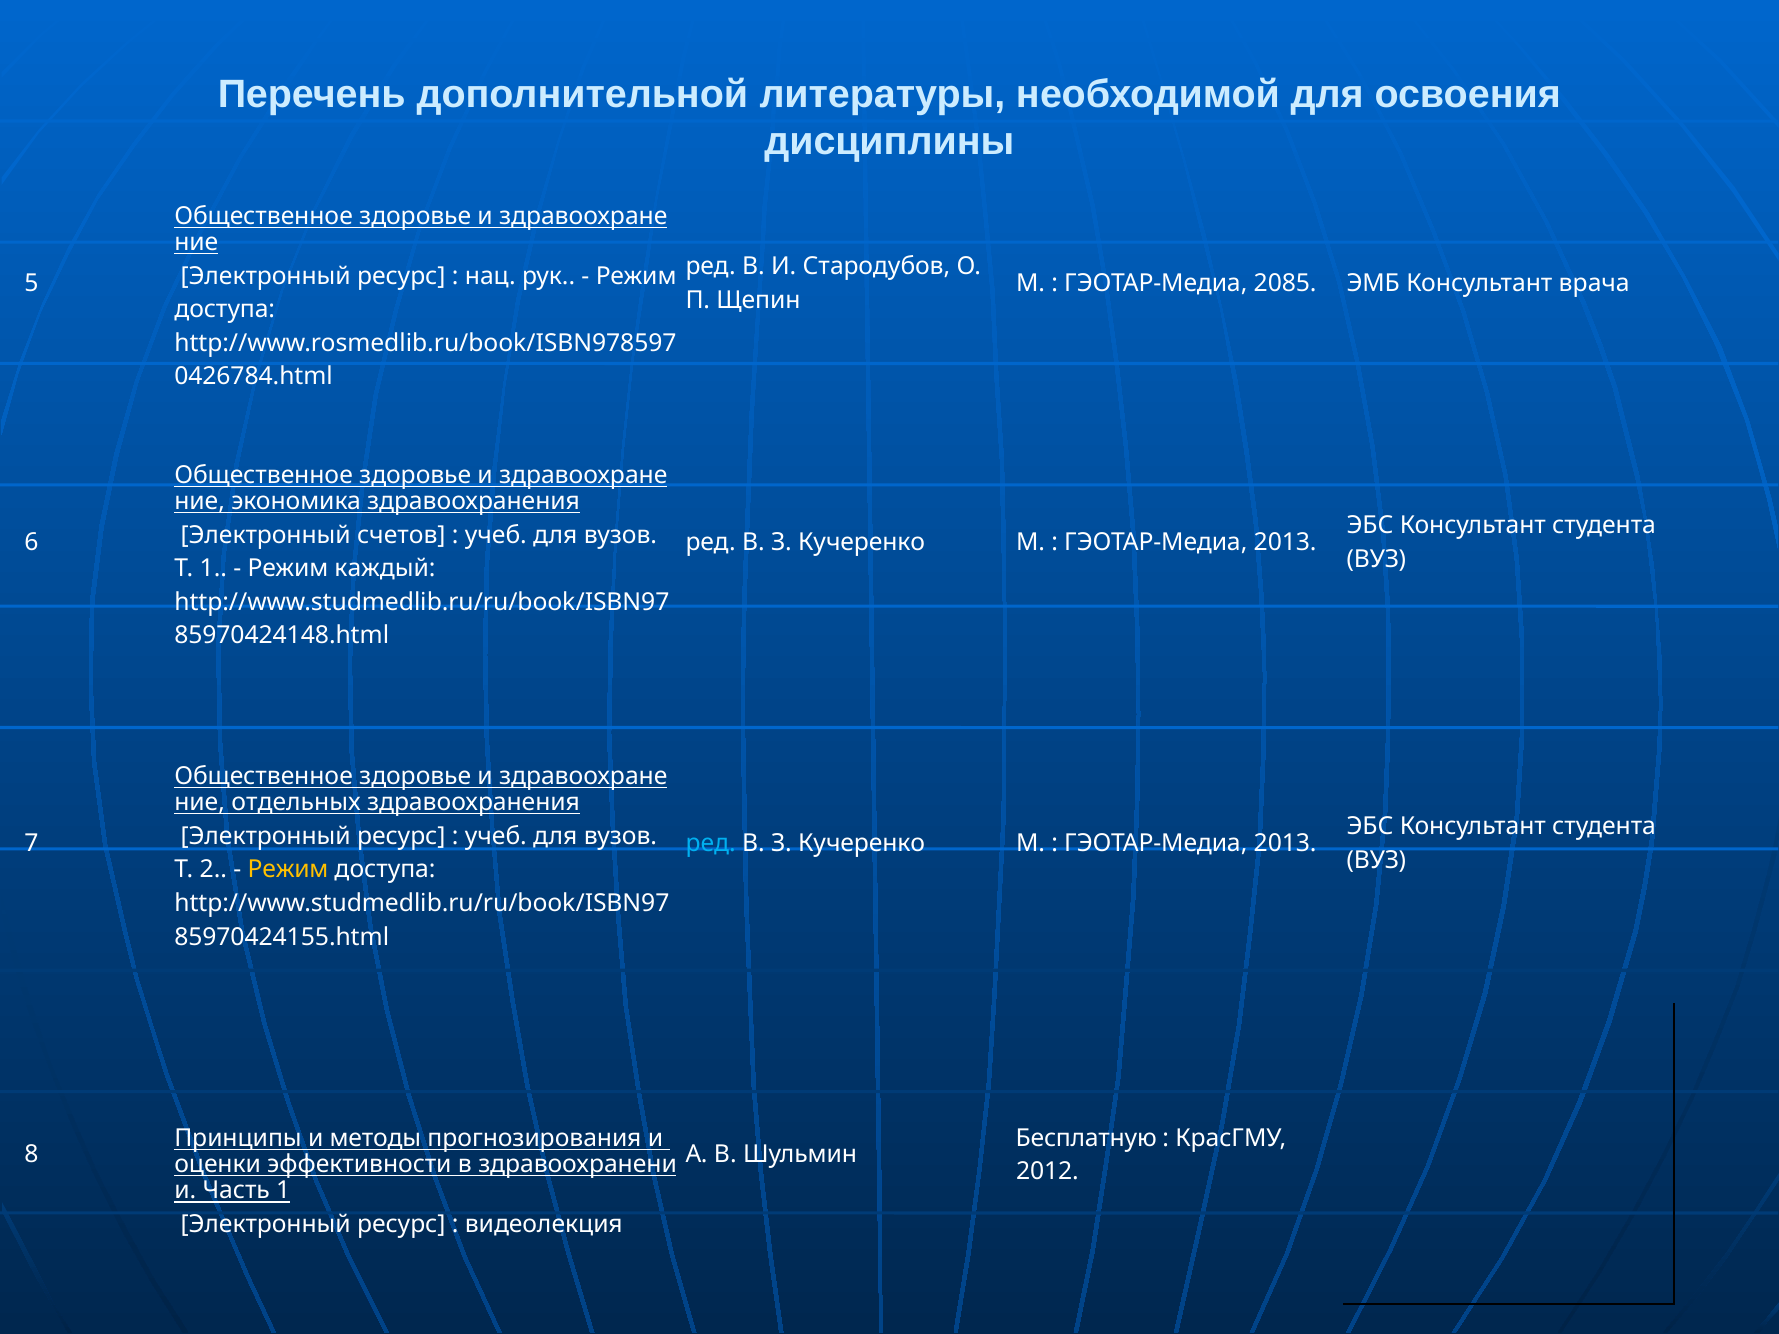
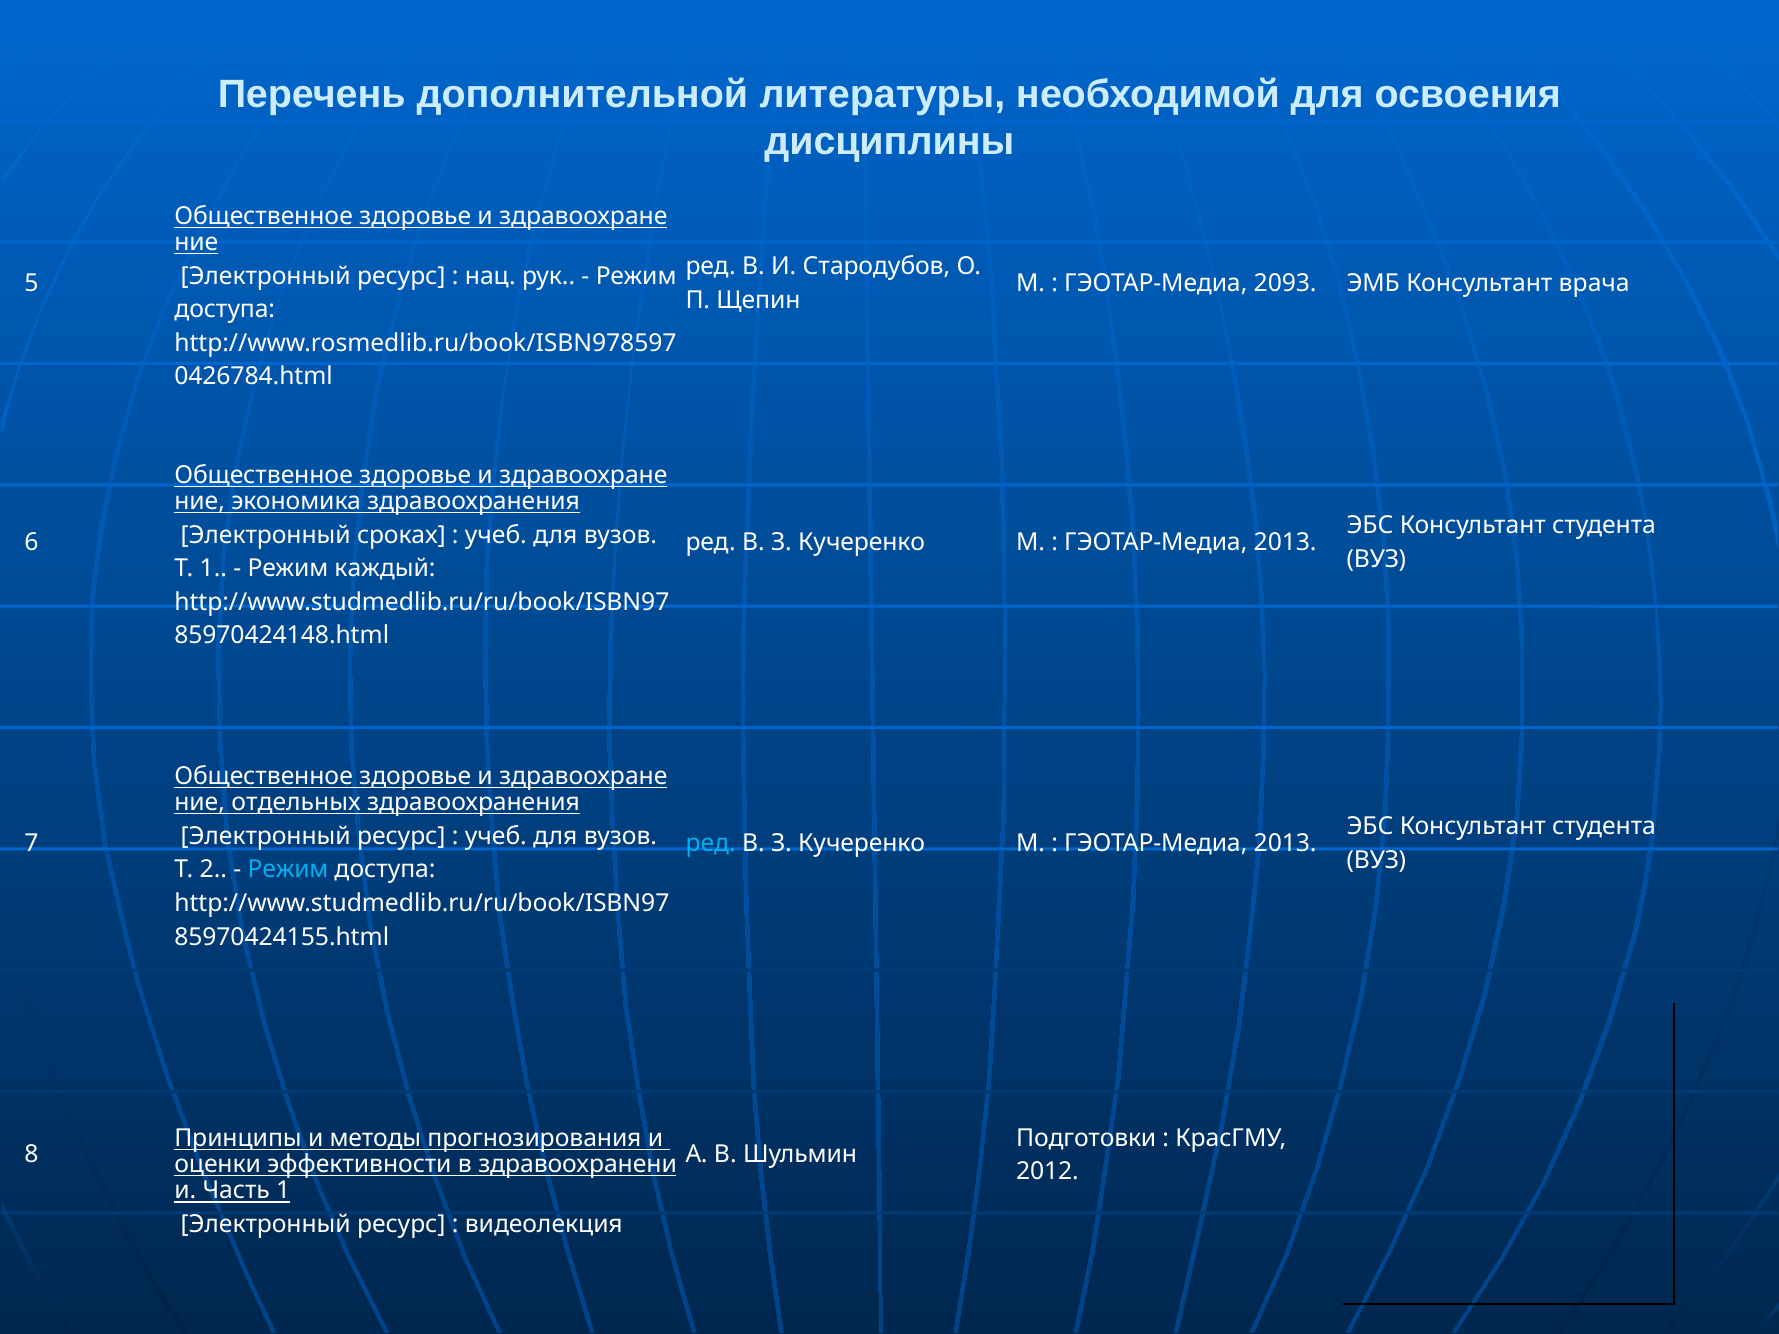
2085: 2085 -> 2093
счетов: счетов -> сроках
Режим at (288, 870) colour: yellow -> light blue
Бесплатную: Бесплатную -> Подготовки
